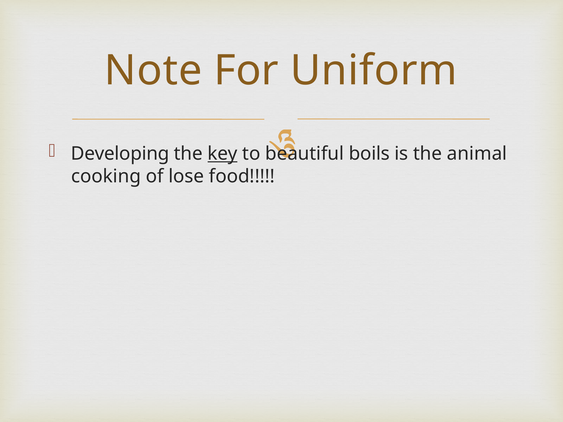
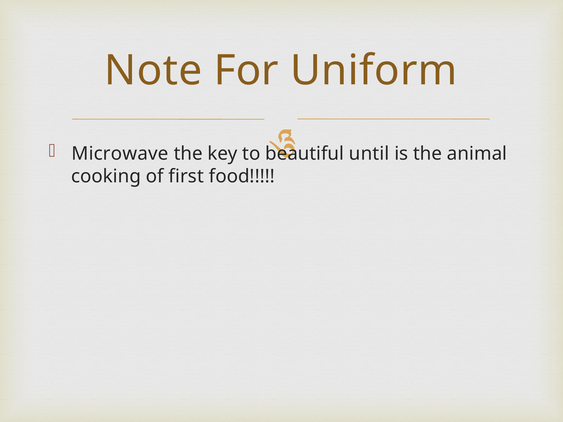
Developing: Developing -> Microwave
key underline: present -> none
boils: boils -> until
lose: lose -> first
